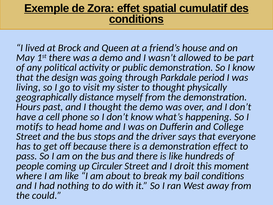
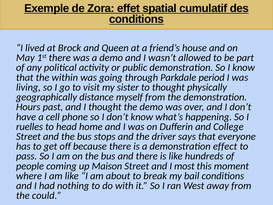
design: design -> within
motifs: motifs -> ruelles
Circuler: Circuler -> Maison
droit: droit -> most
